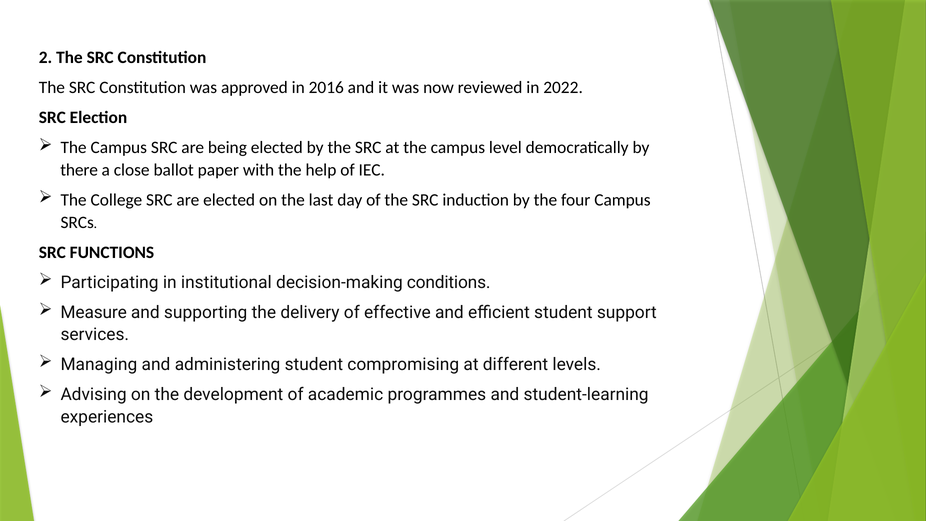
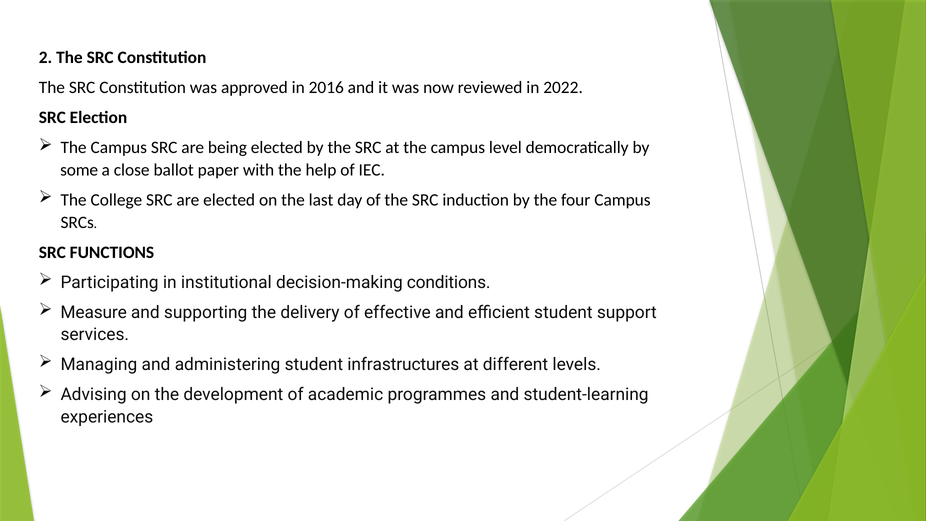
there: there -> some
compromising: compromising -> infrastructures
